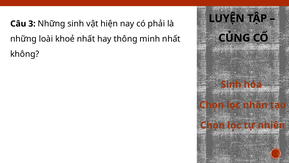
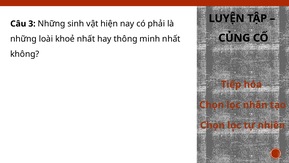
Sinh at (231, 84): Sinh -> Tiếp
